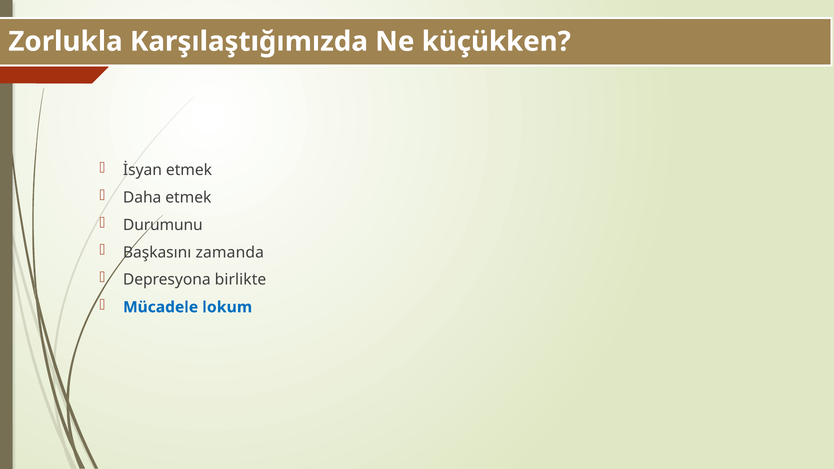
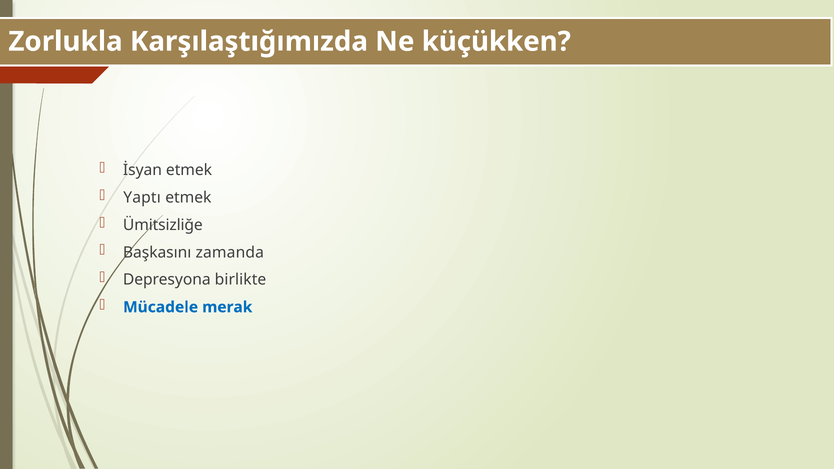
Daha: Daha -> Yaptı
Durumunu: Durumunu -> Ümitsizliğe
lokum: lokum -> merak
